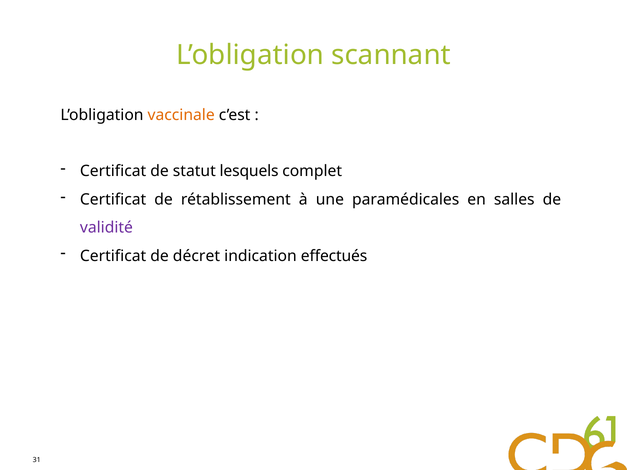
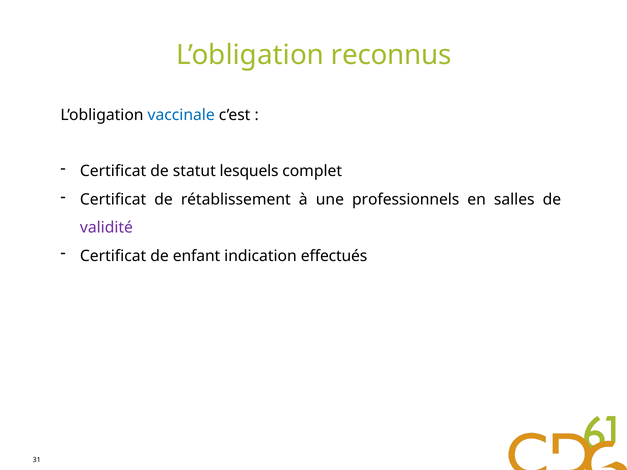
scannant: scannant -> reconnus
vaccinale colour: orange -> blue
paramédicales: paramédicales -> professionnels
décret: décret -> enfant
